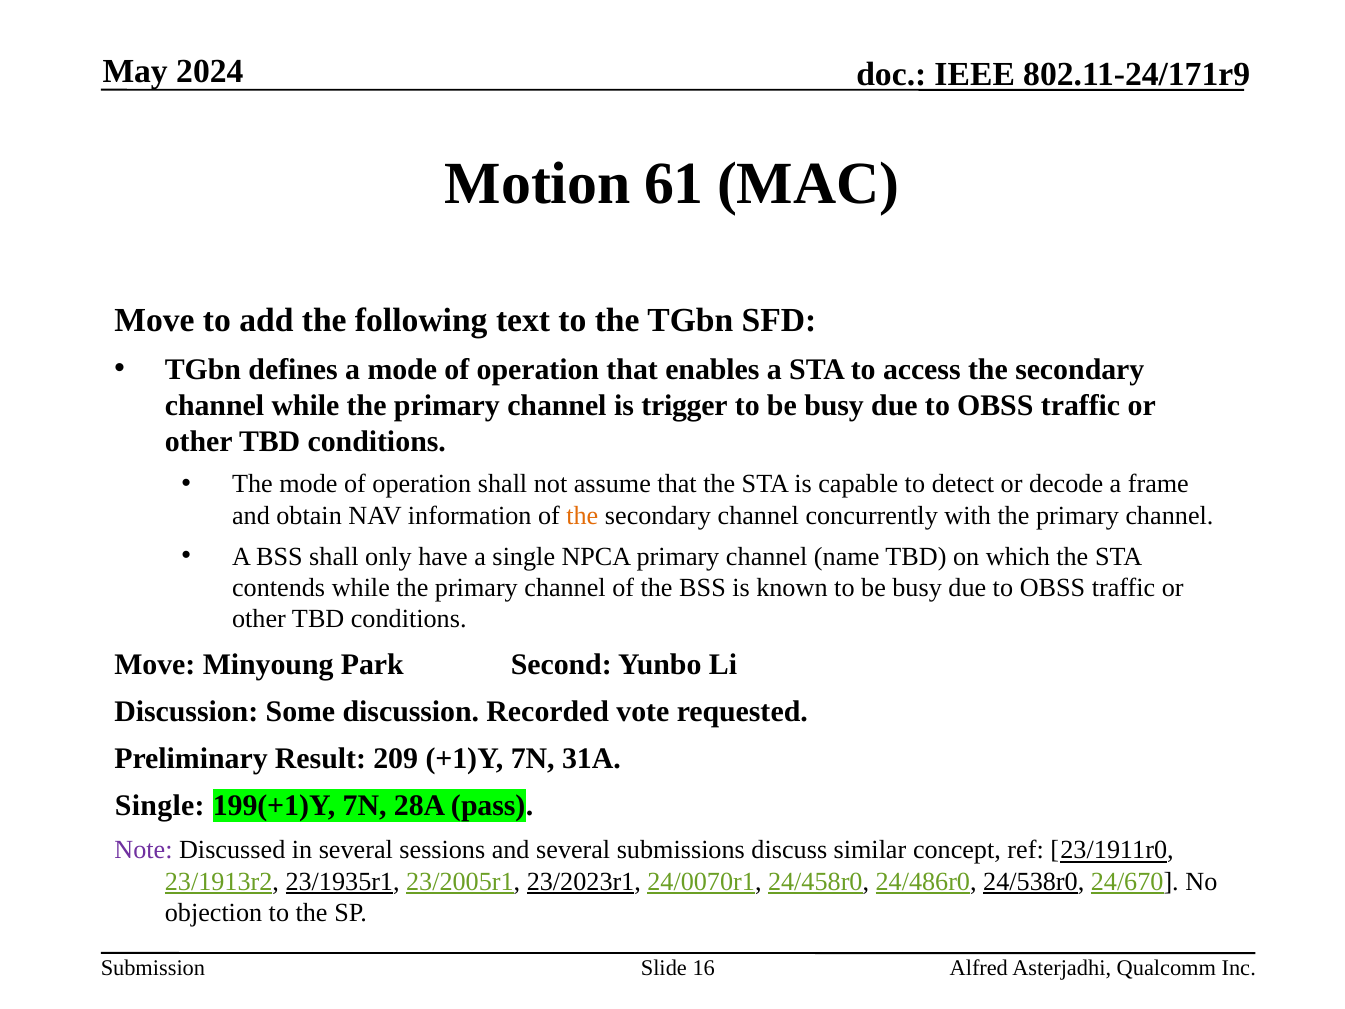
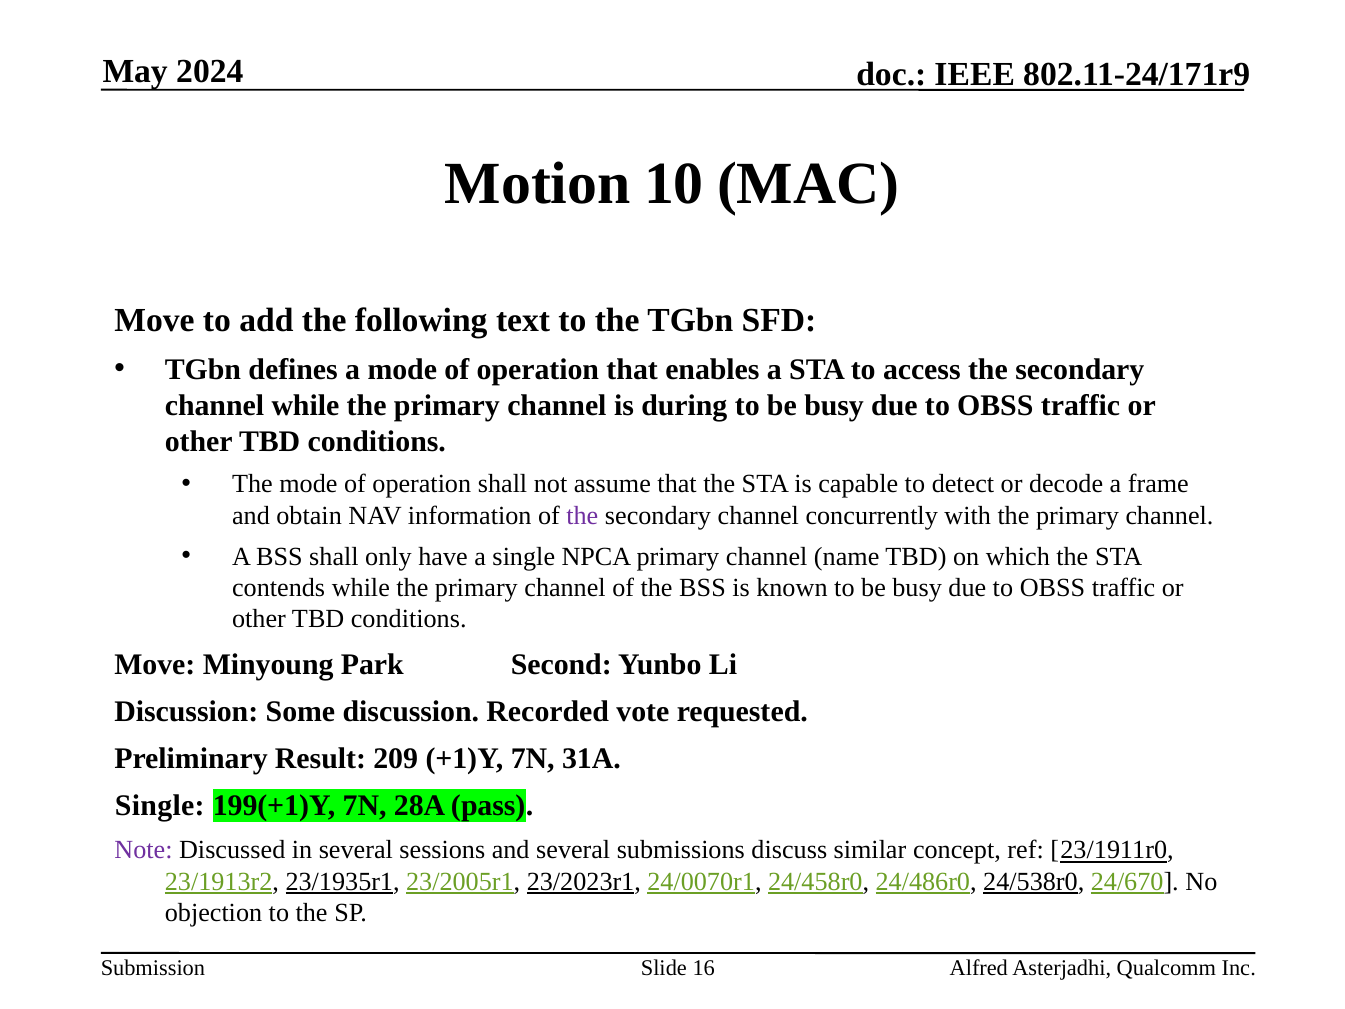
61: 61 -> 10
trigger: trigger -> during
the at (582, 516) colour: orange -> purple
